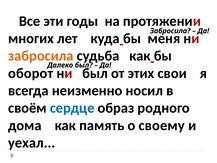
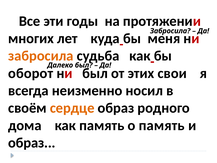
сердце colour: blue -> orange
о своему: своему -> память
уехал at (32, 143): уехал -> образ
